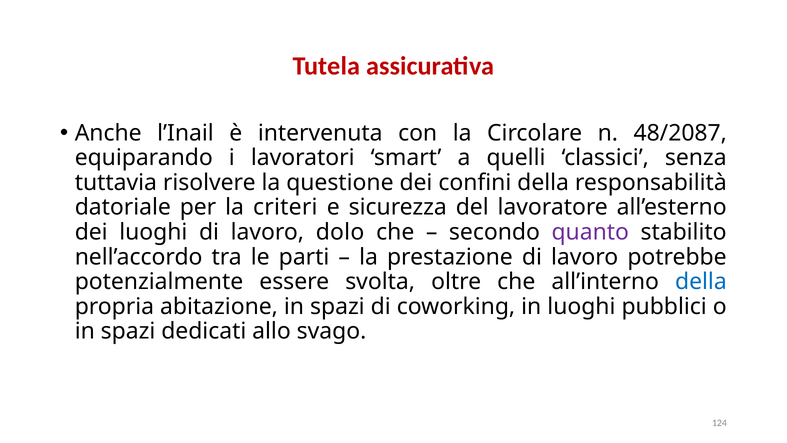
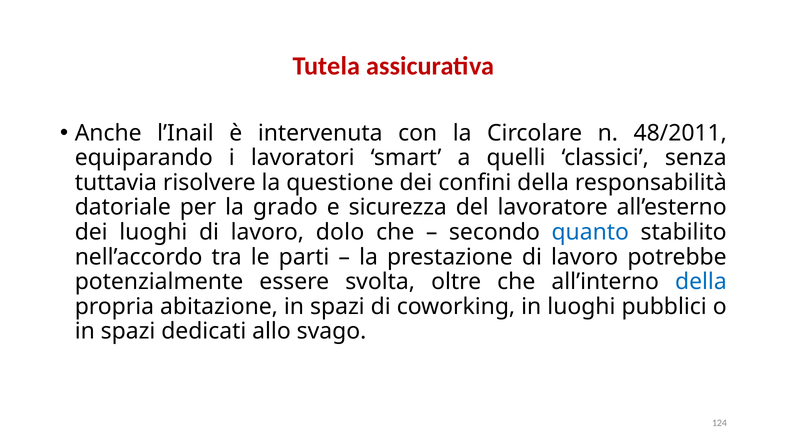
48/2087: 48/2087 -> 48/2011
criteri: criteri -> grado
quanto colour: purple -> blue
